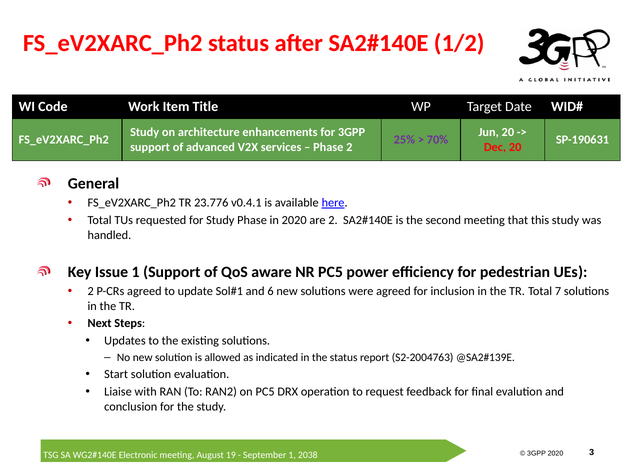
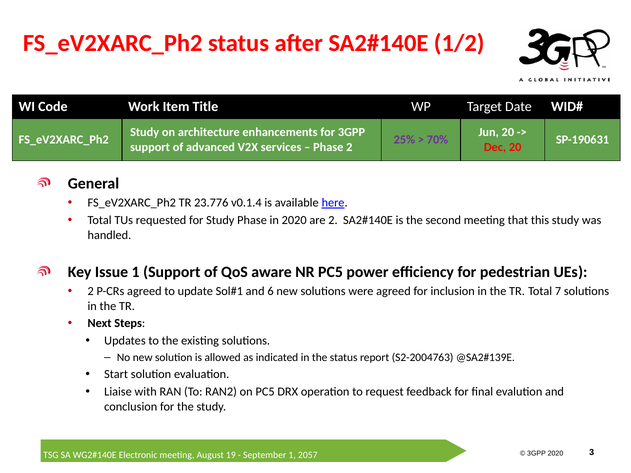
v0.4.1: v0.4.1 -> v0.1.4
2038: 2038 -> 2057
